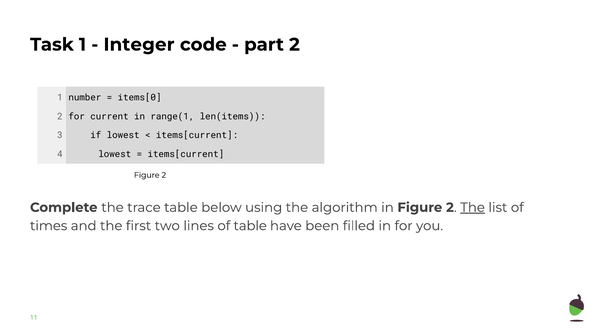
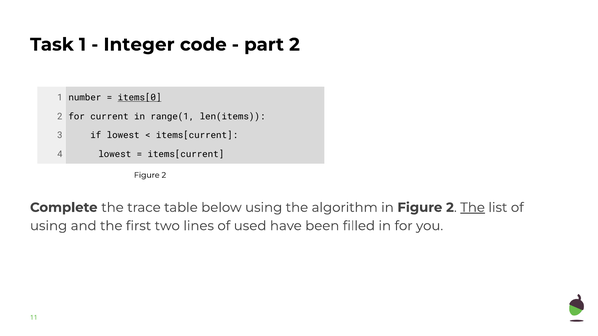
items[0 underline: none -> present
times at (49, 226): times -> using
of table: table -> used
